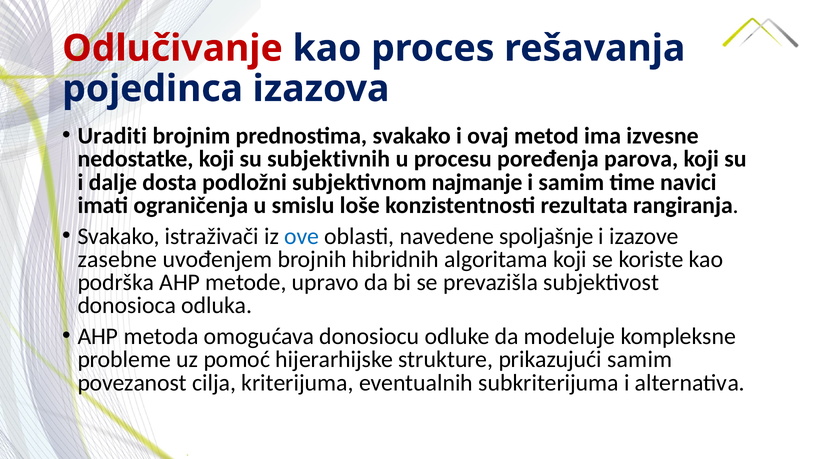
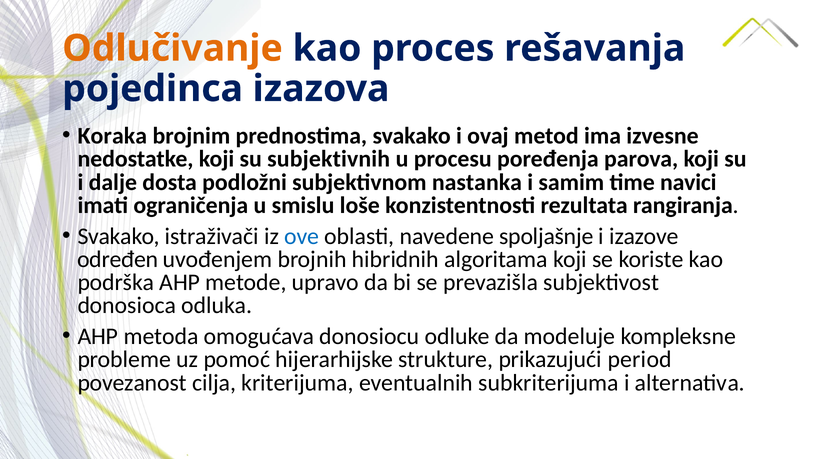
Odlučivanje colour: red -> orange
Uraditi: Uraditi -> Koraka
najmanje: najmanje -> nastanka
zasebne: zasebne -> određen
prikazujući samim: samim -> period
